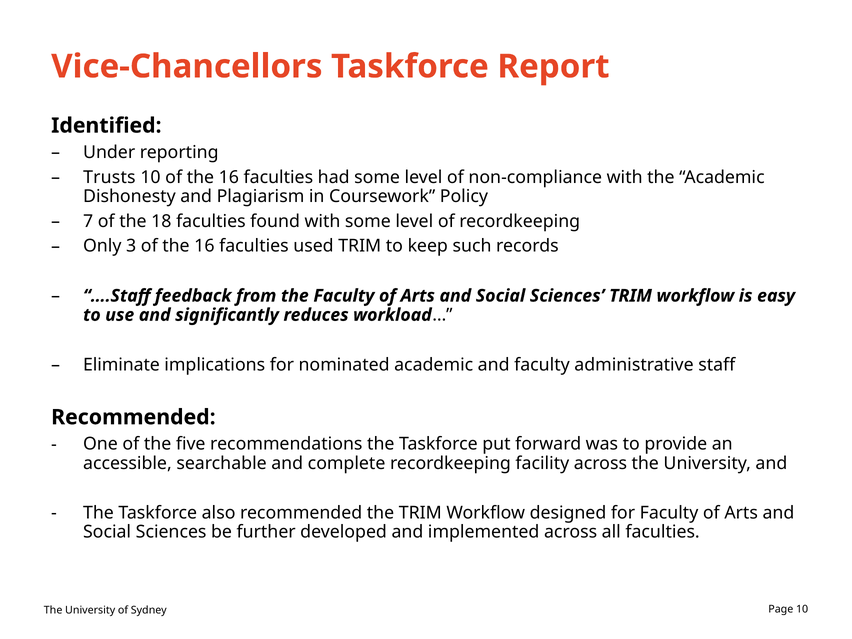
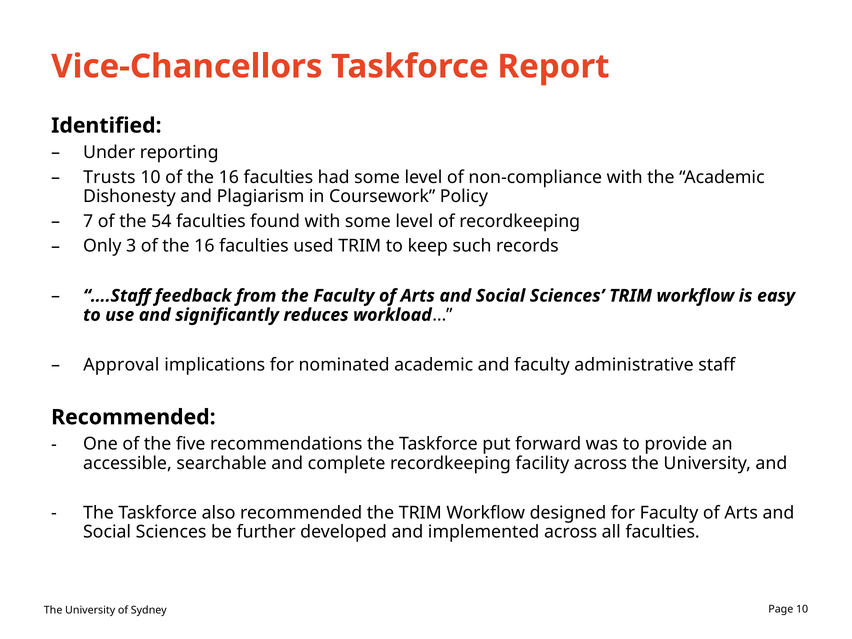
18: 18 -> 54
Eliminate: Eliminate -> Approval
